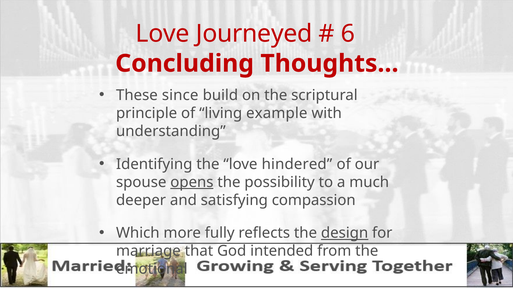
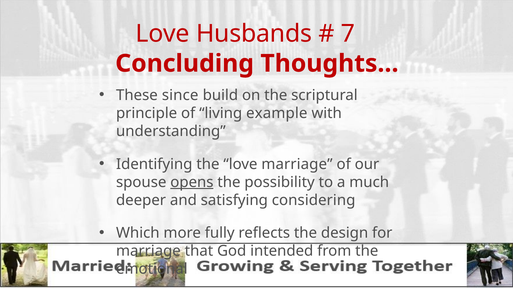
Journeyed: Journeyed -> Husbands
6: 6 -> 7
love hindered: hindered -> marriage
compassion: compassion -> considering
design underline: present -> none
